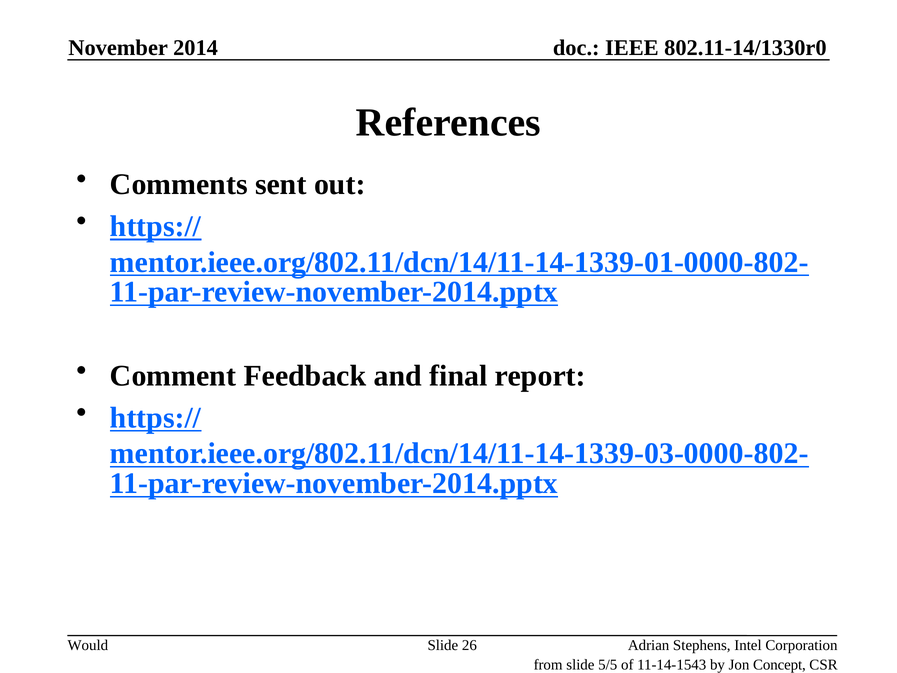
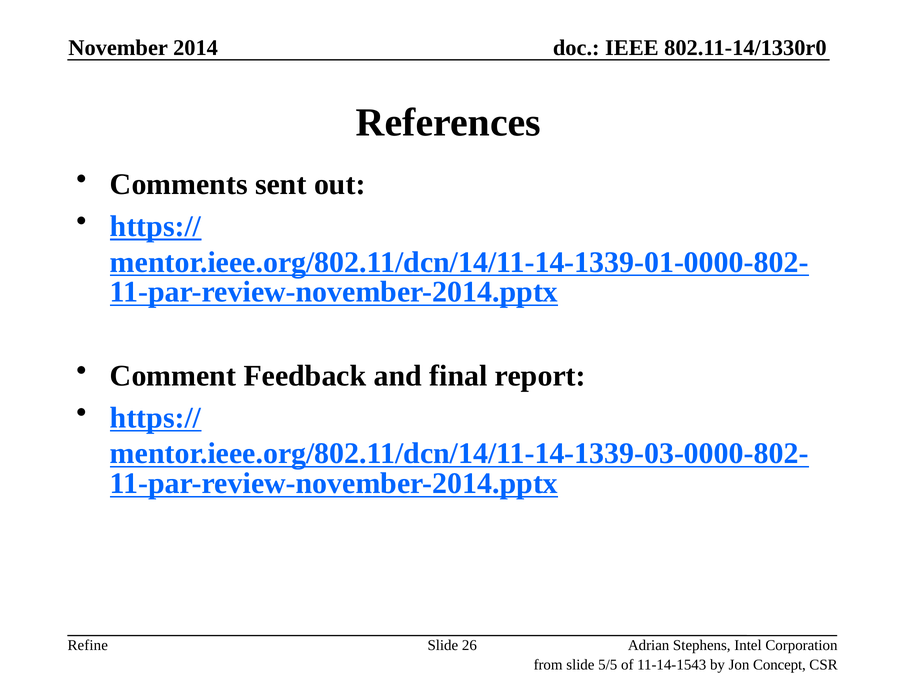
Would: Would -> Refine
